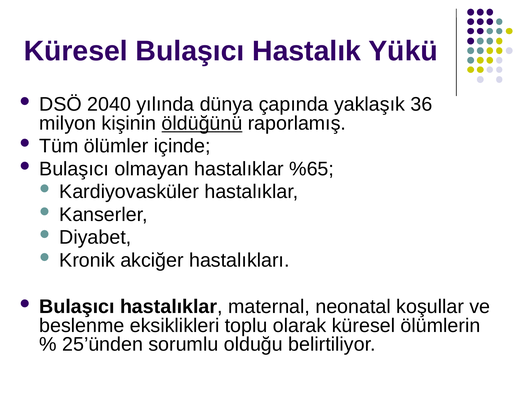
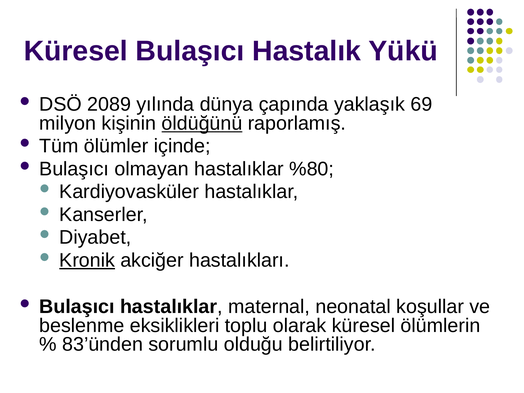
2040: 2040 -> 2089
36: 36 -> 69
%65: %65 -> %80
Kronik underline: none -> present
25’ünden: 25’ünden -> 83’ünden
